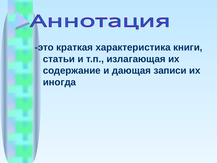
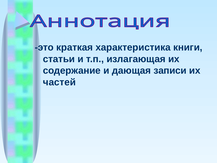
иногда: иногда -> частей
